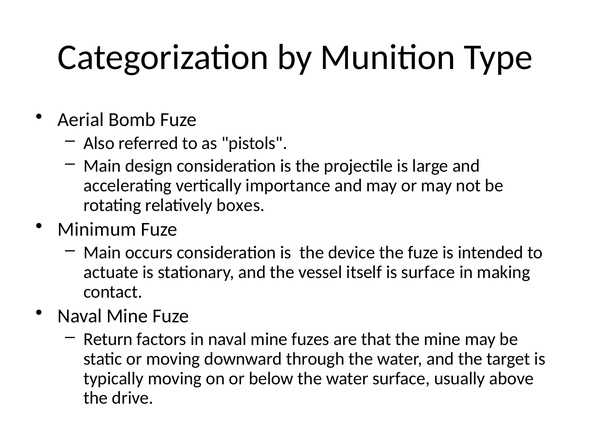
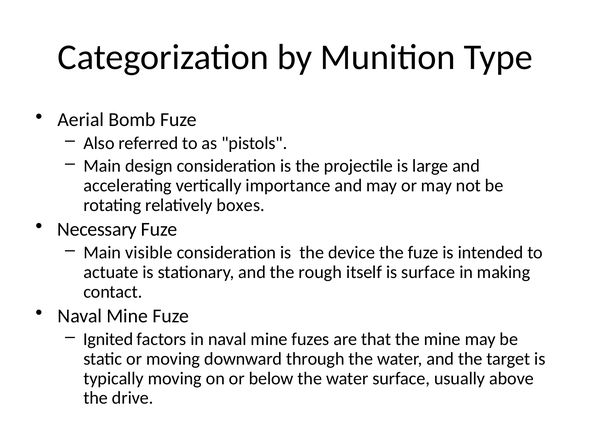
Minimum: Minimum -> Necessary
occurs: occurs -> visible
vessel: vessel -> rough
Return: Return -> Ignited
